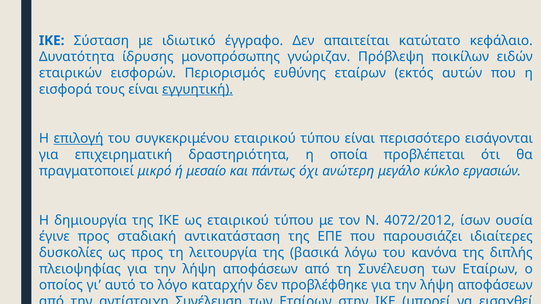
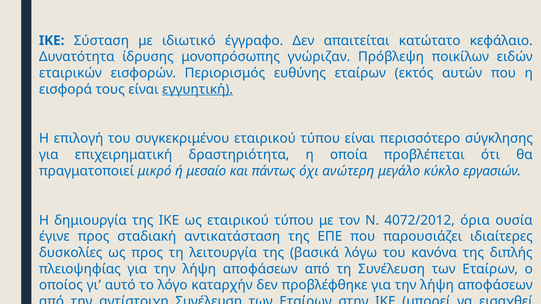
επιλογή underline: present -> none
εισάγονται: εισάγονται -> σύγκλησης
ίσων: ίσων -> όρια
